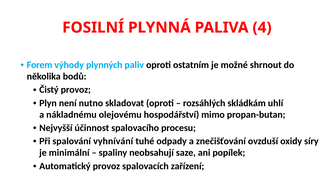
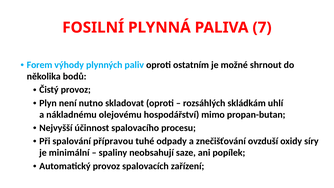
4: 4 -> 7
vyhnívání: vyhnívání -> přípravou
